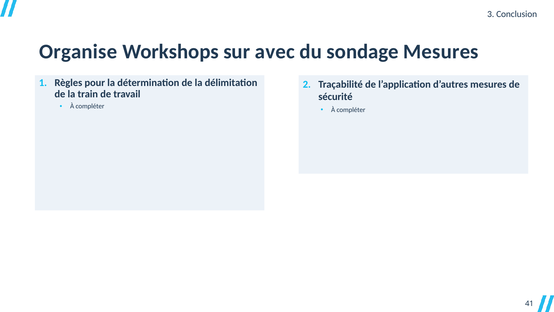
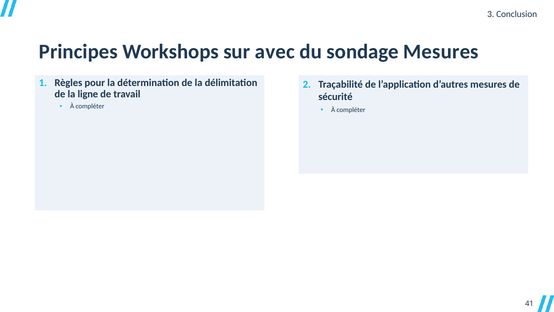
Organise: Organise -> Principes
train: train -> ligne
